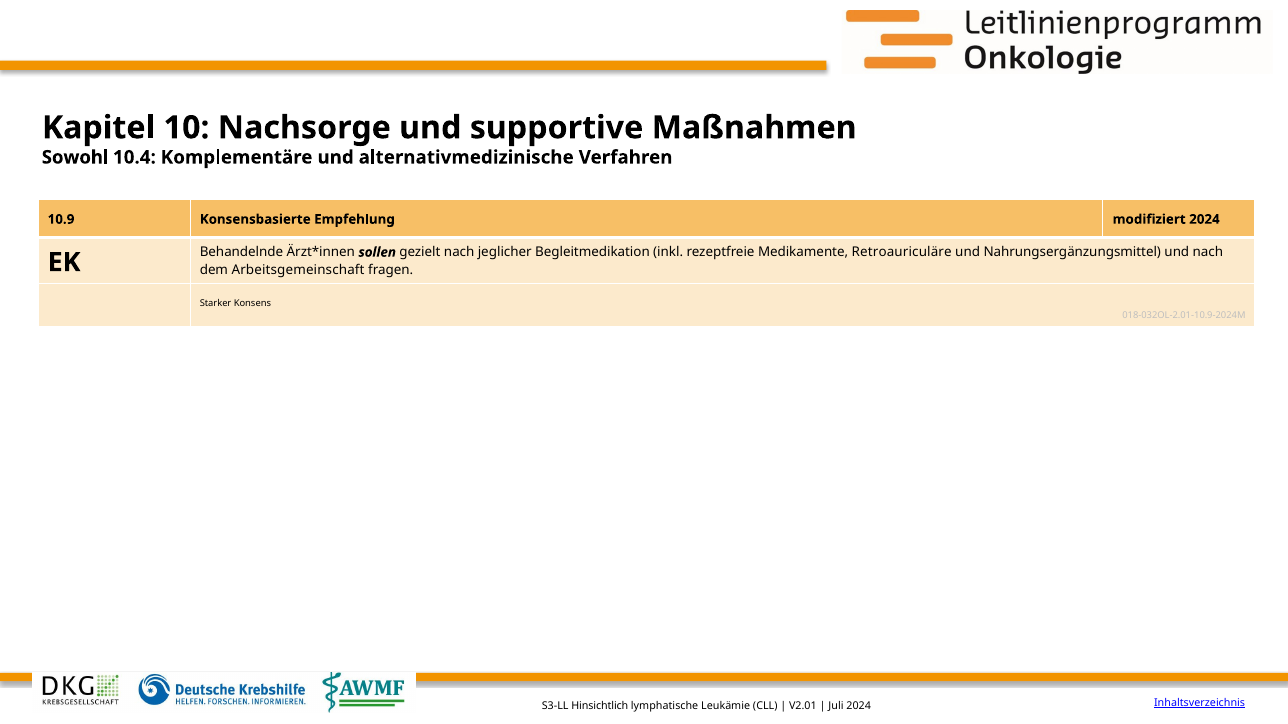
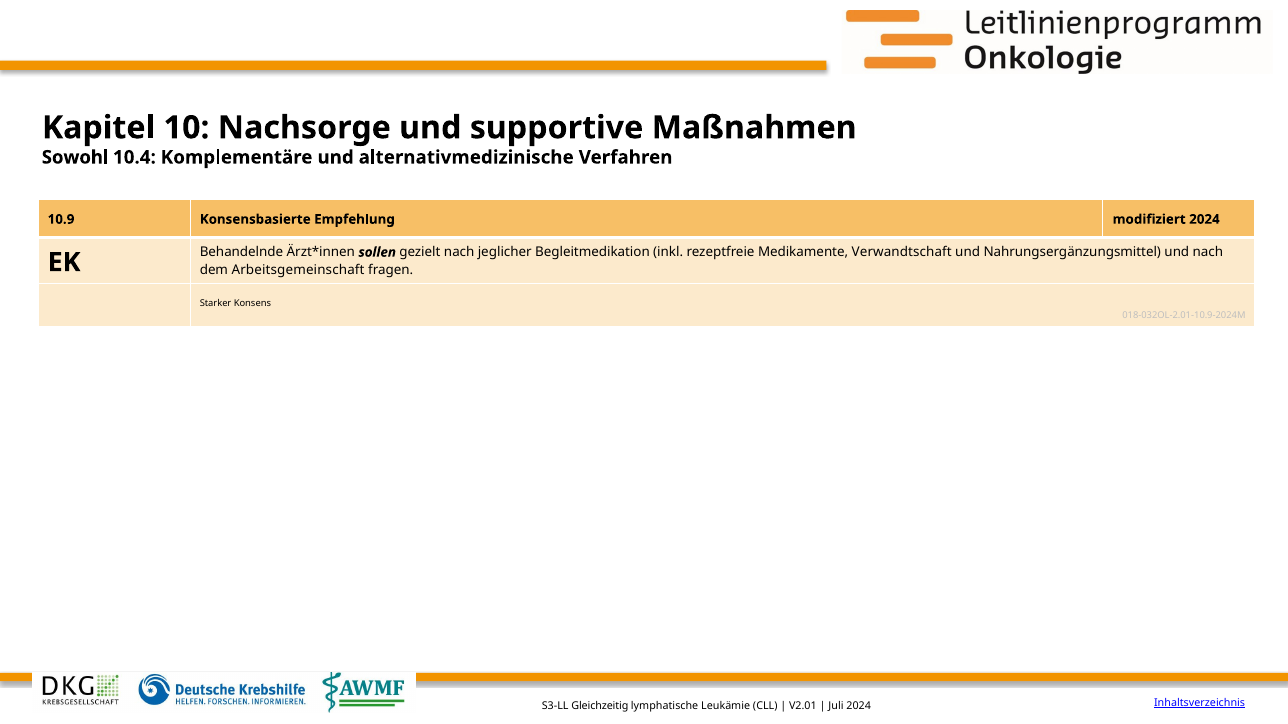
Retroauriculäre: Retroauriculäre -> Verwandtschaft
Hinsichtlich: Hinsichtlich -> Gleichzeitig
